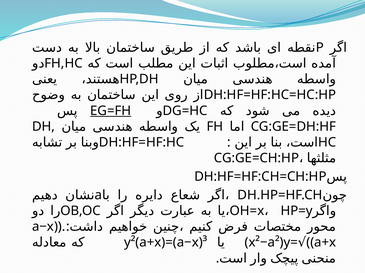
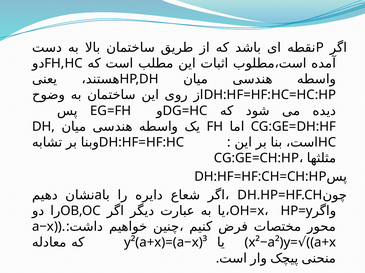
EG=FH underline: present -> none
